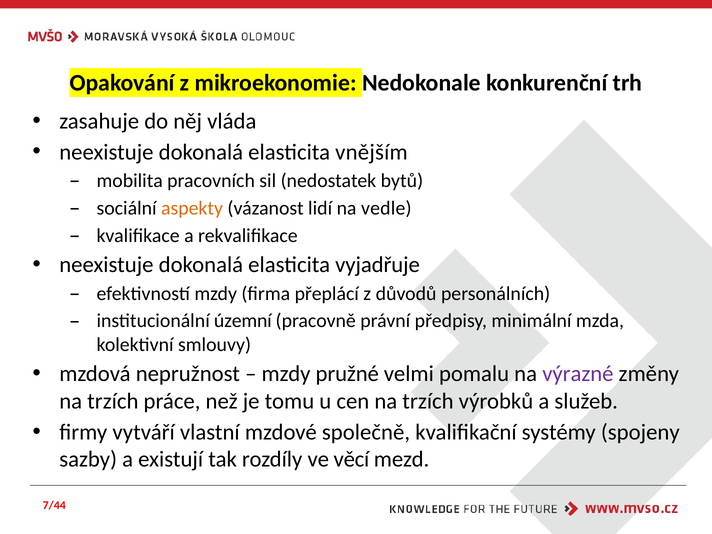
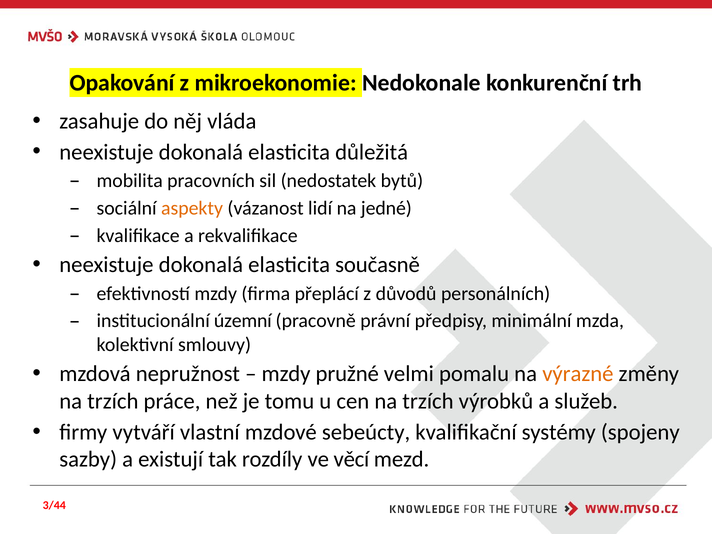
vnějším: vnějším -> důležitá
vedle: vedle -> jedné
vyjadřuje: vyjadřuje -> současně
výrazné colour: purple -> orange
společně: společně -> sebeúcty
7/44: 7/44 -> 3/44
